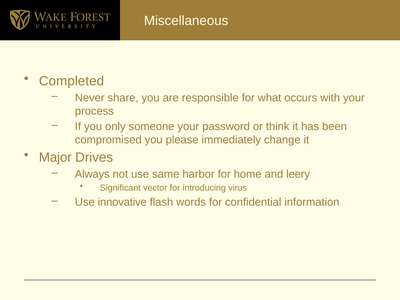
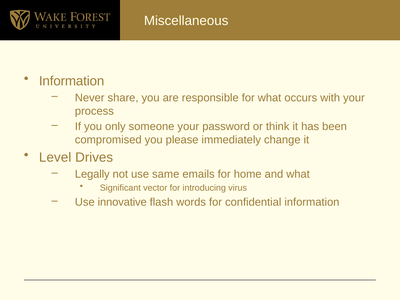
Completed at (72, 81): Completed -> Information
Major: Major -> Level
Always: Always -> Legally
harbor: harbor -> emails
and leery: leery -> what
